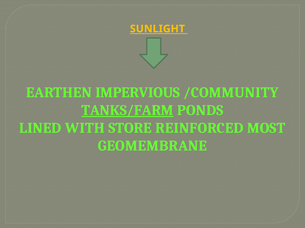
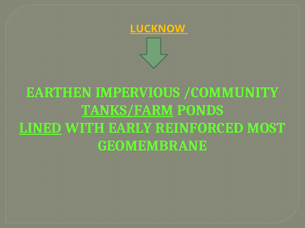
SUNLIGHT: SUNLIGHT -> LUCKNOW
LINED underline: none -> present
STORE: STORE -> EARLY
